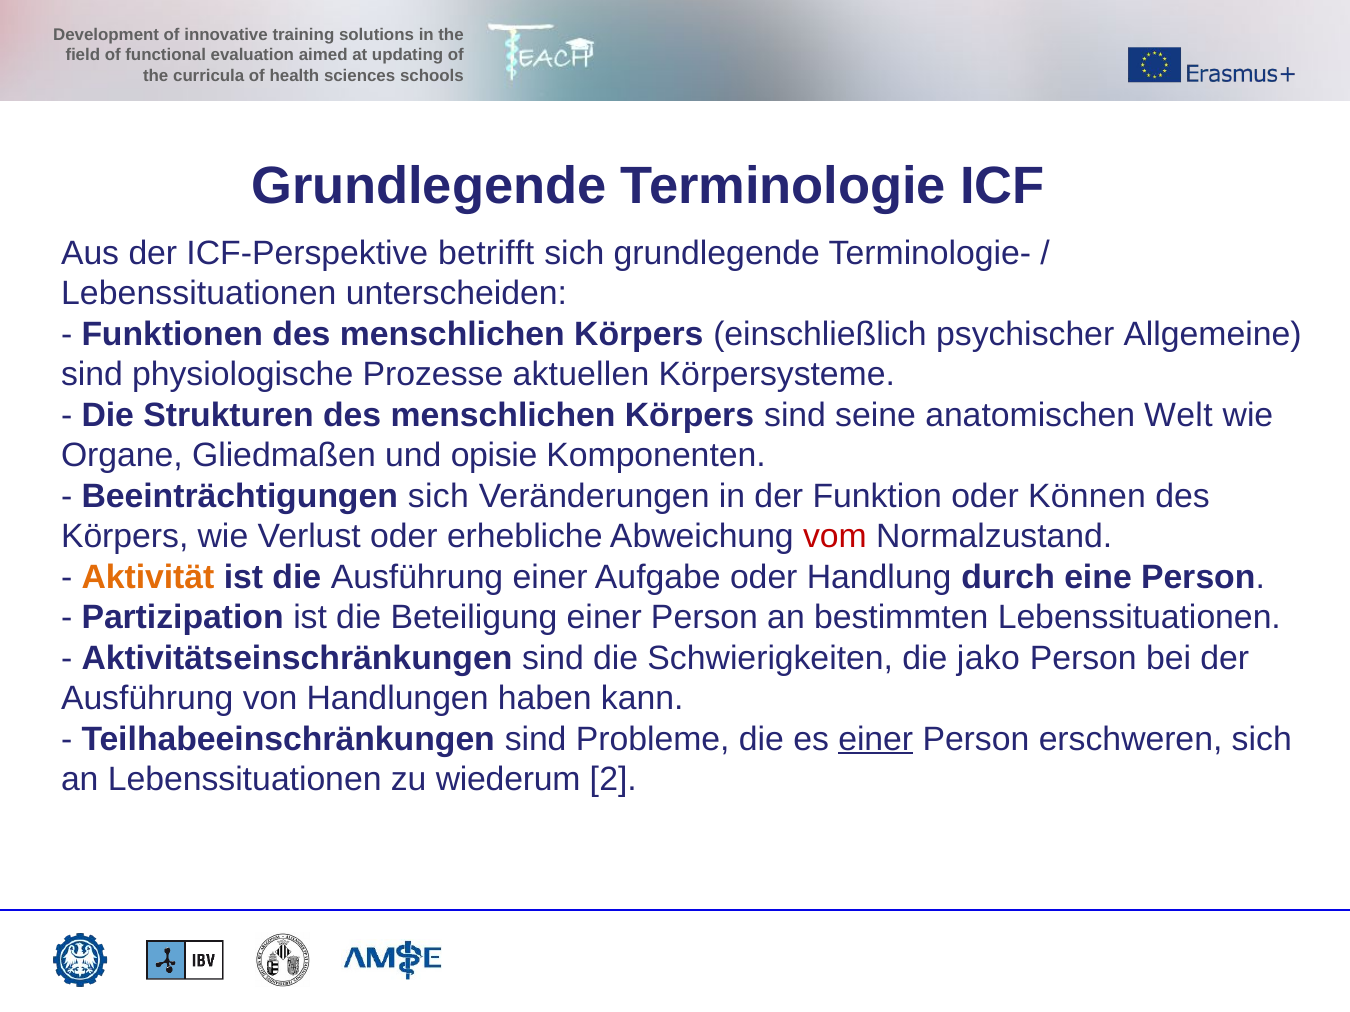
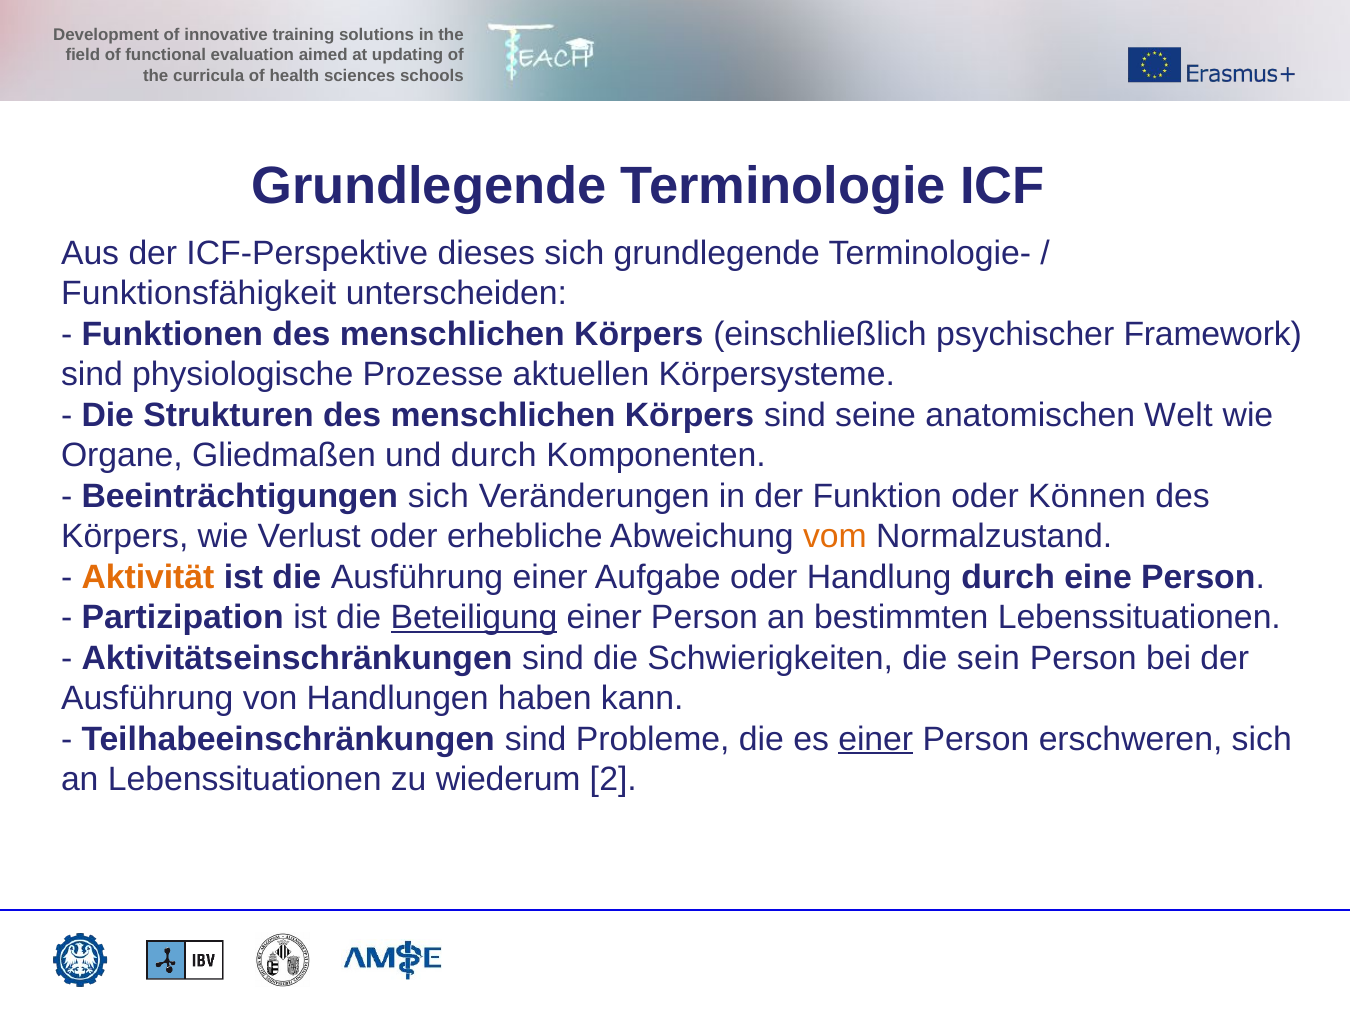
betrifft: betrifft -> dieses
Lebenssituationen at (199, 294): Lebenssituationen -> Funktionsfähigkeit
Allgemeine: Allgemeine -> Framework
und opisie: opisie -> durch
vom colour: red -> orange
Beteiligung underline: none -> present
jako: jako -> sein
